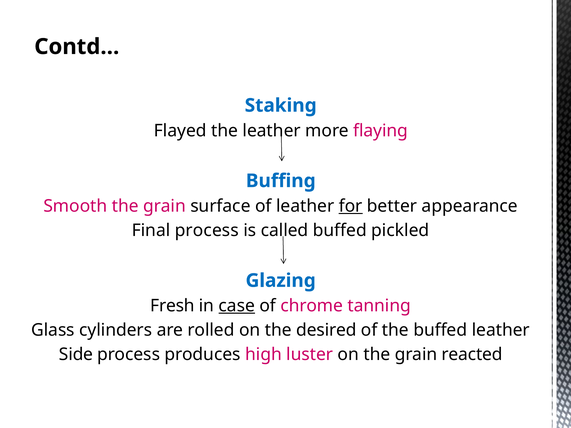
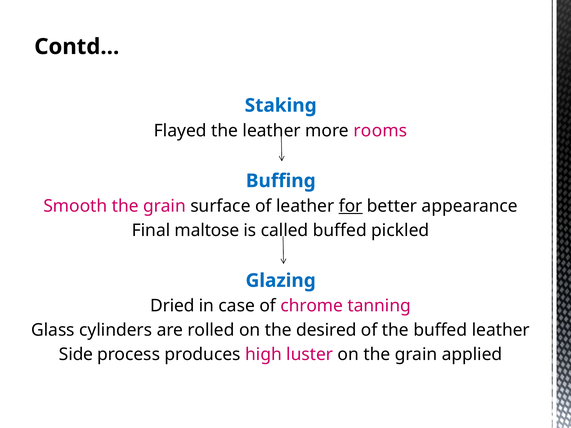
flaying: flaying -> rooms
Final process: process -> maltose
Fresh: Fresh -> Dried
case underline: present -> none
reacted: reacted -> applied
